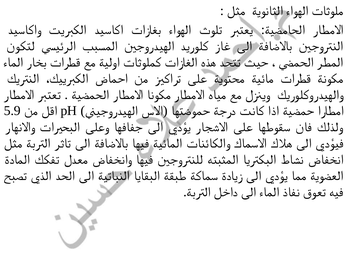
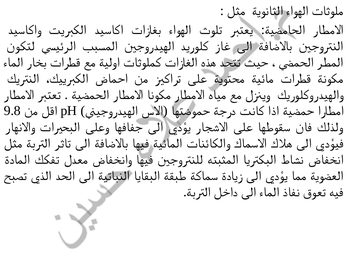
5.9: 5.9 -> 9.8
